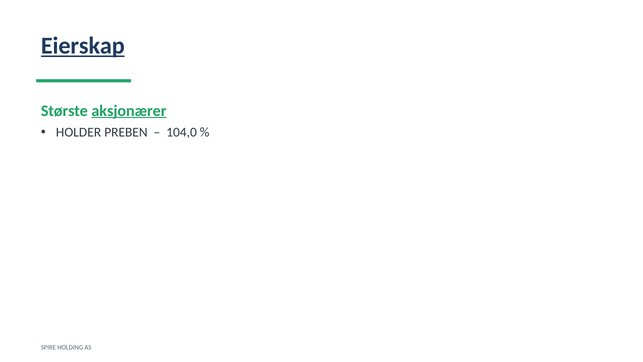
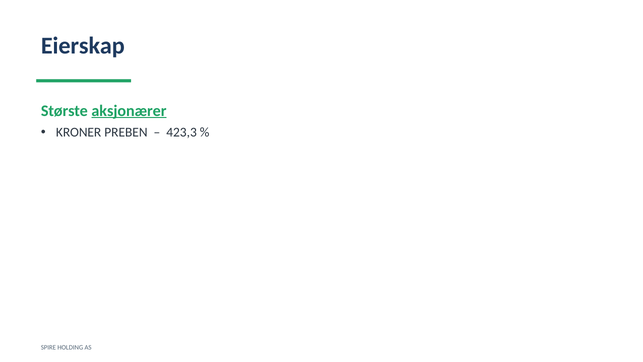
Eierskap underline: present -> none
HOLDER: HOLDER -> KRONER
104,0: 104,0 -> 423,3
